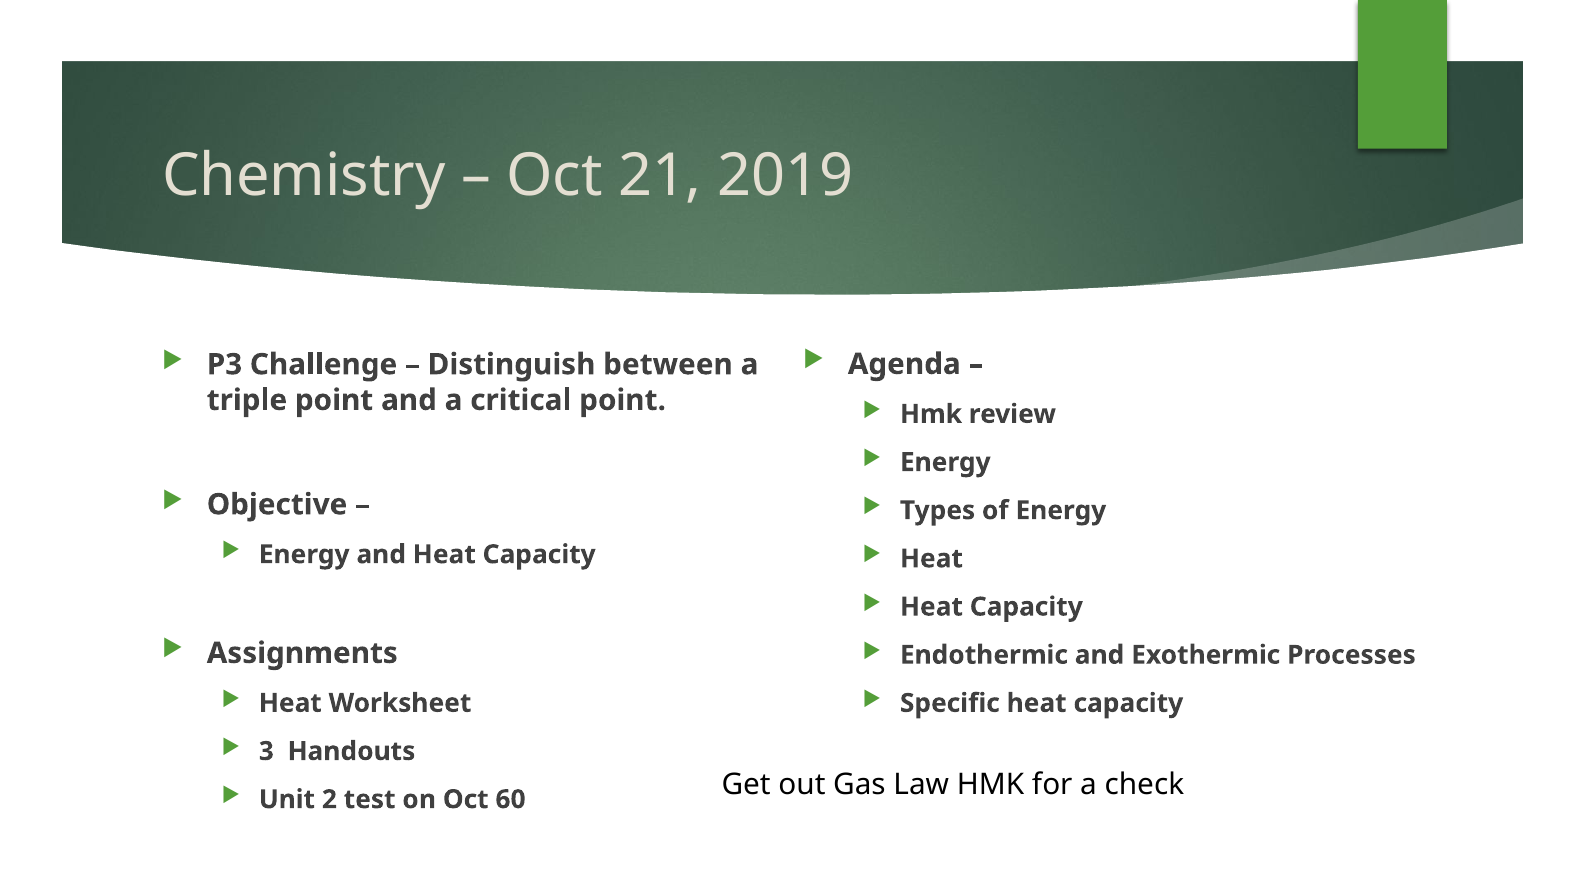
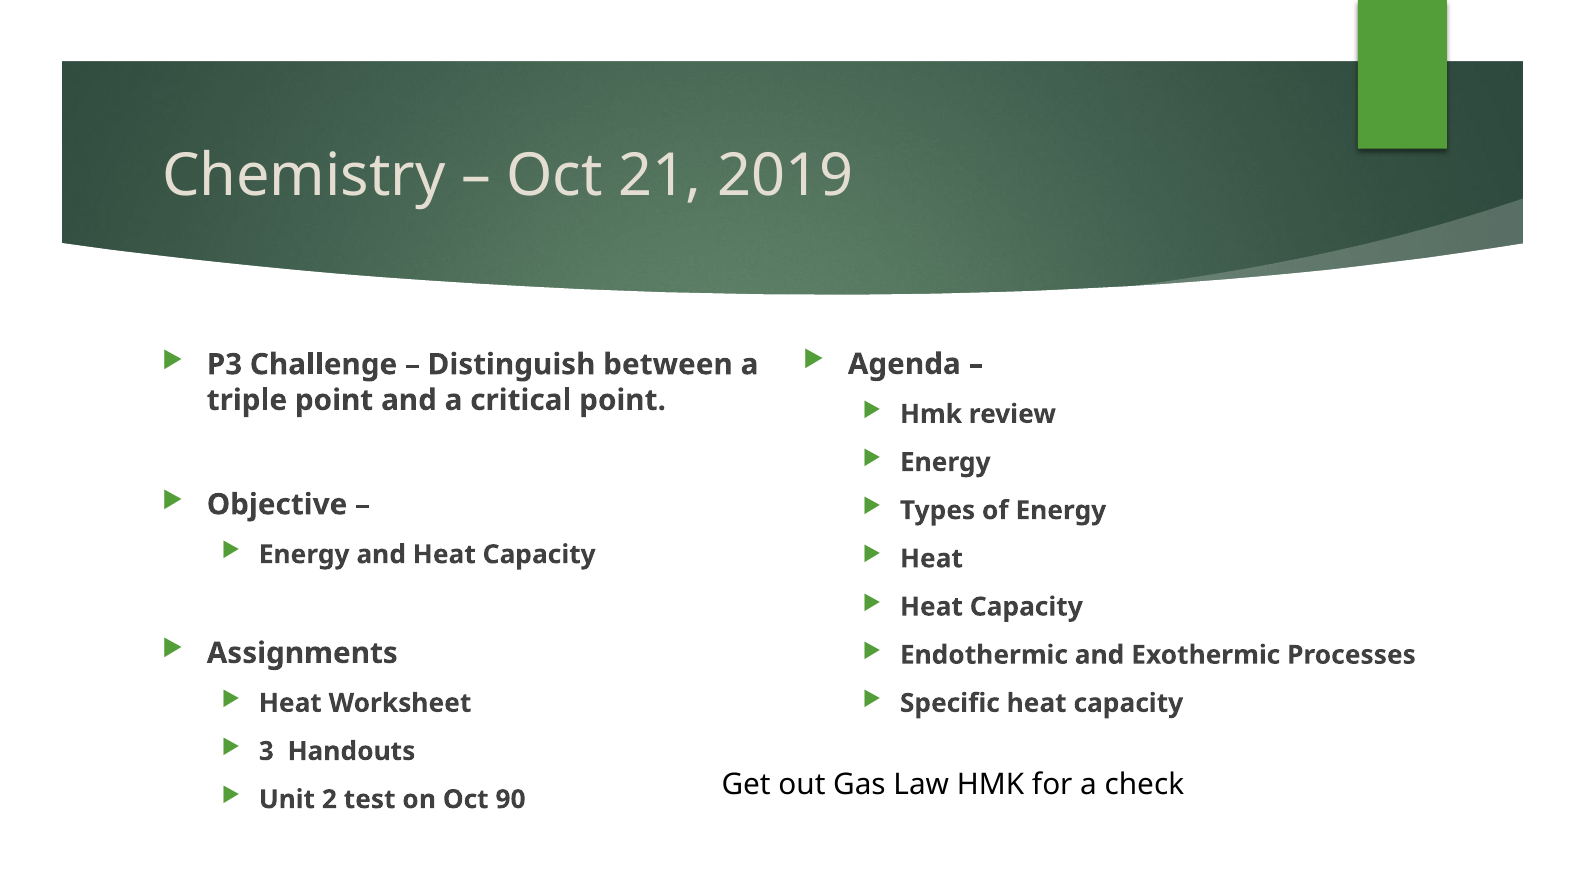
60: 60 -> 90
